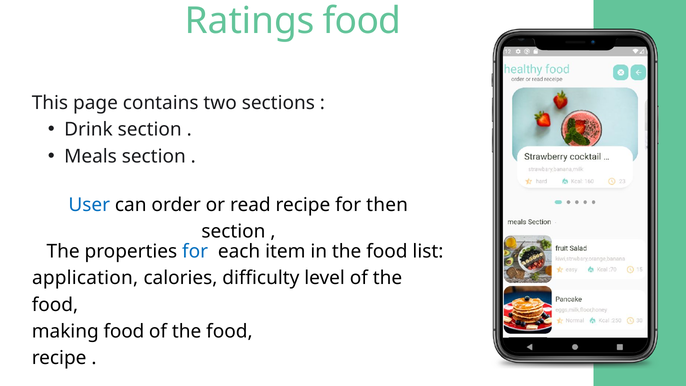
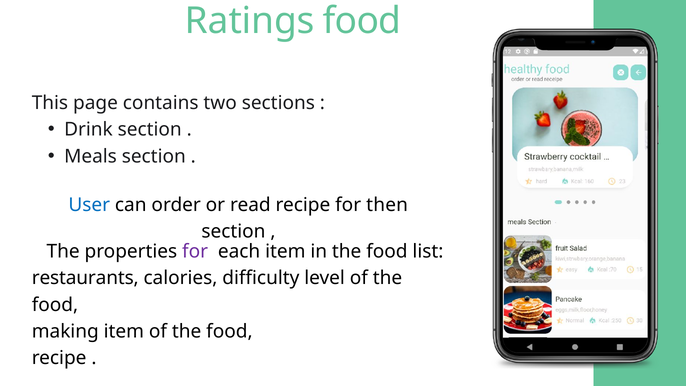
for at (195, 251) colour: blue -> purple
application: application -> restaurants
making food: food -> item
